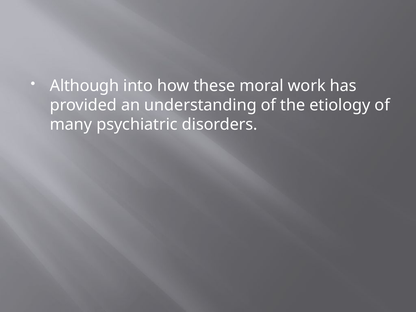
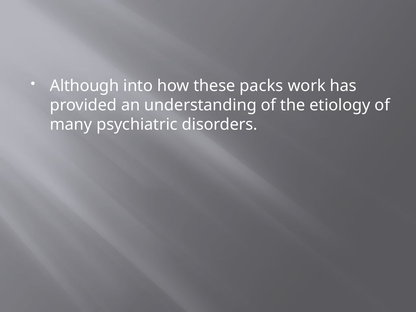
moral: moral -> packs
